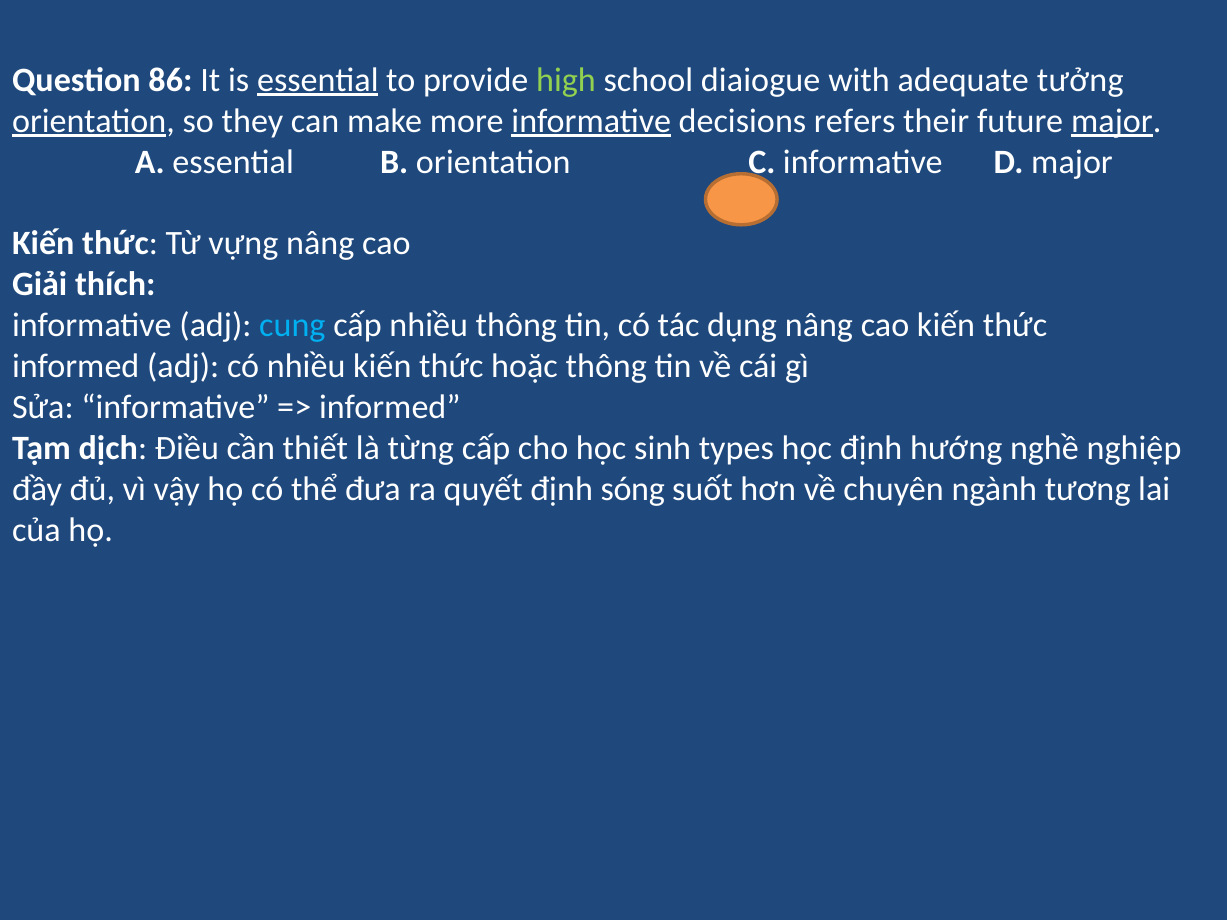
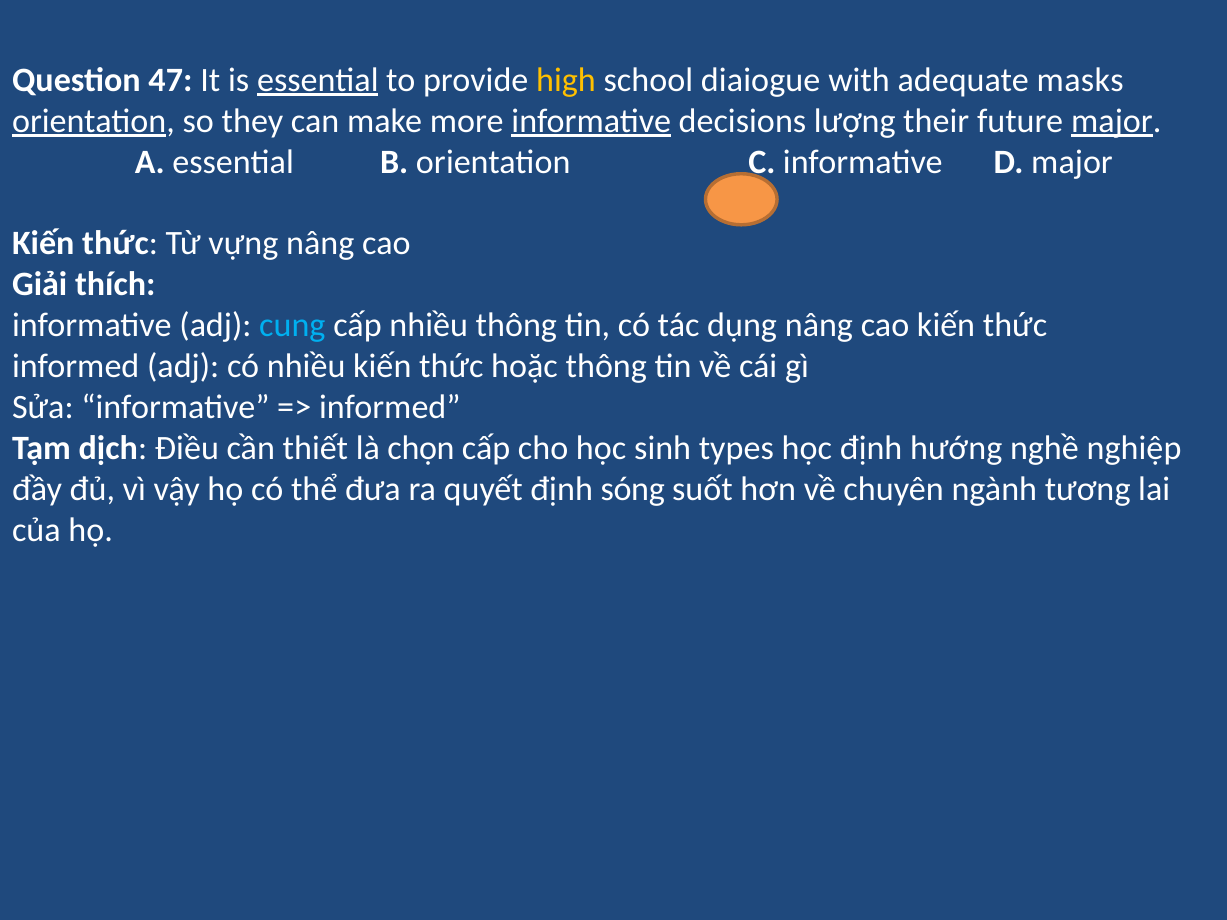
86: 86 -> 47
high colour: light green -> yellow
tưởng: tưởng -> masks
refers: refers -> lượng
từng: từng -> chọn
